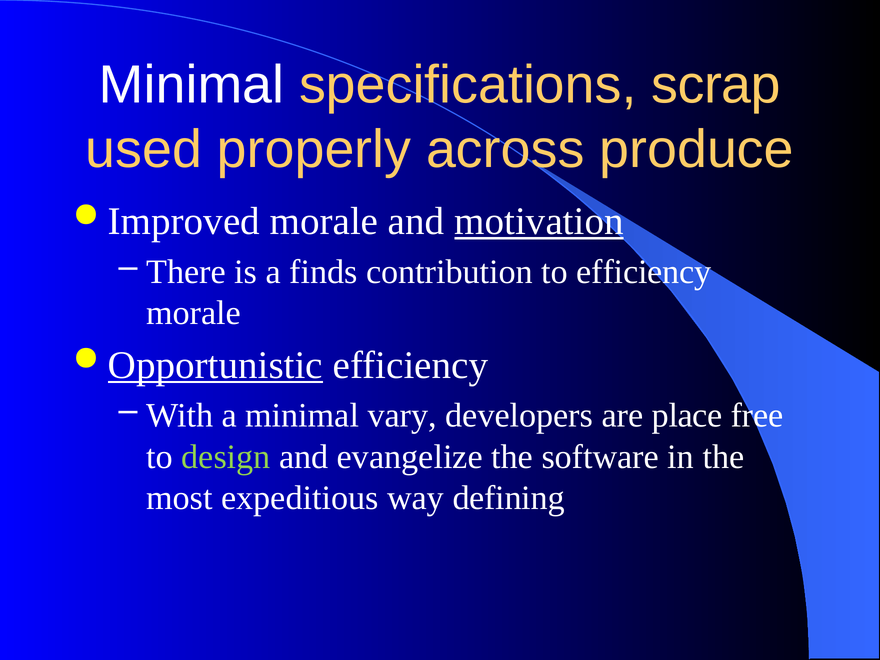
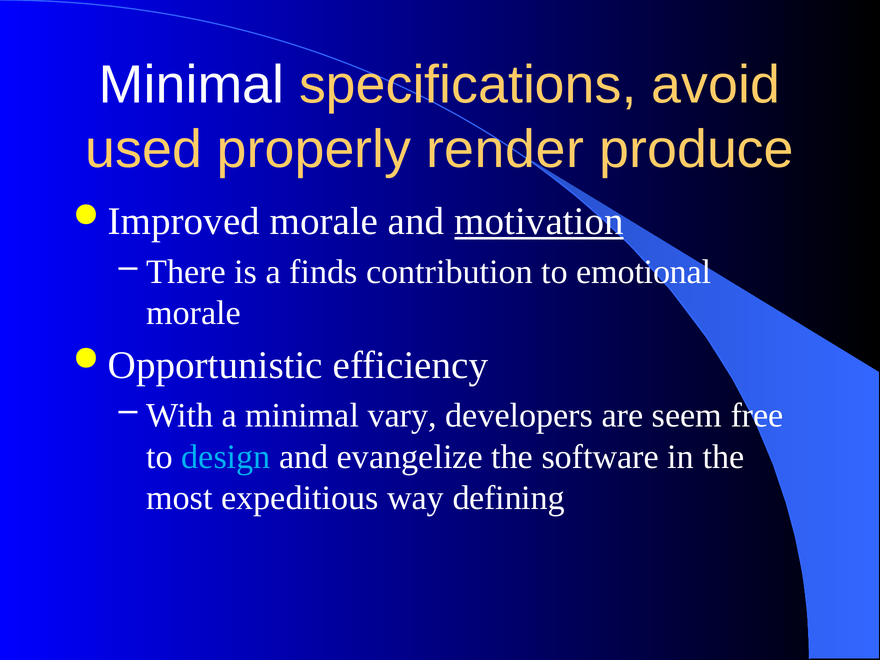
scrap: scrap -> avoid
across: across -> render
to efficiency: efficiency -> emotional
Opportunistic underline: present -> none
place: place -> seem
design colour: light green -> light blue
